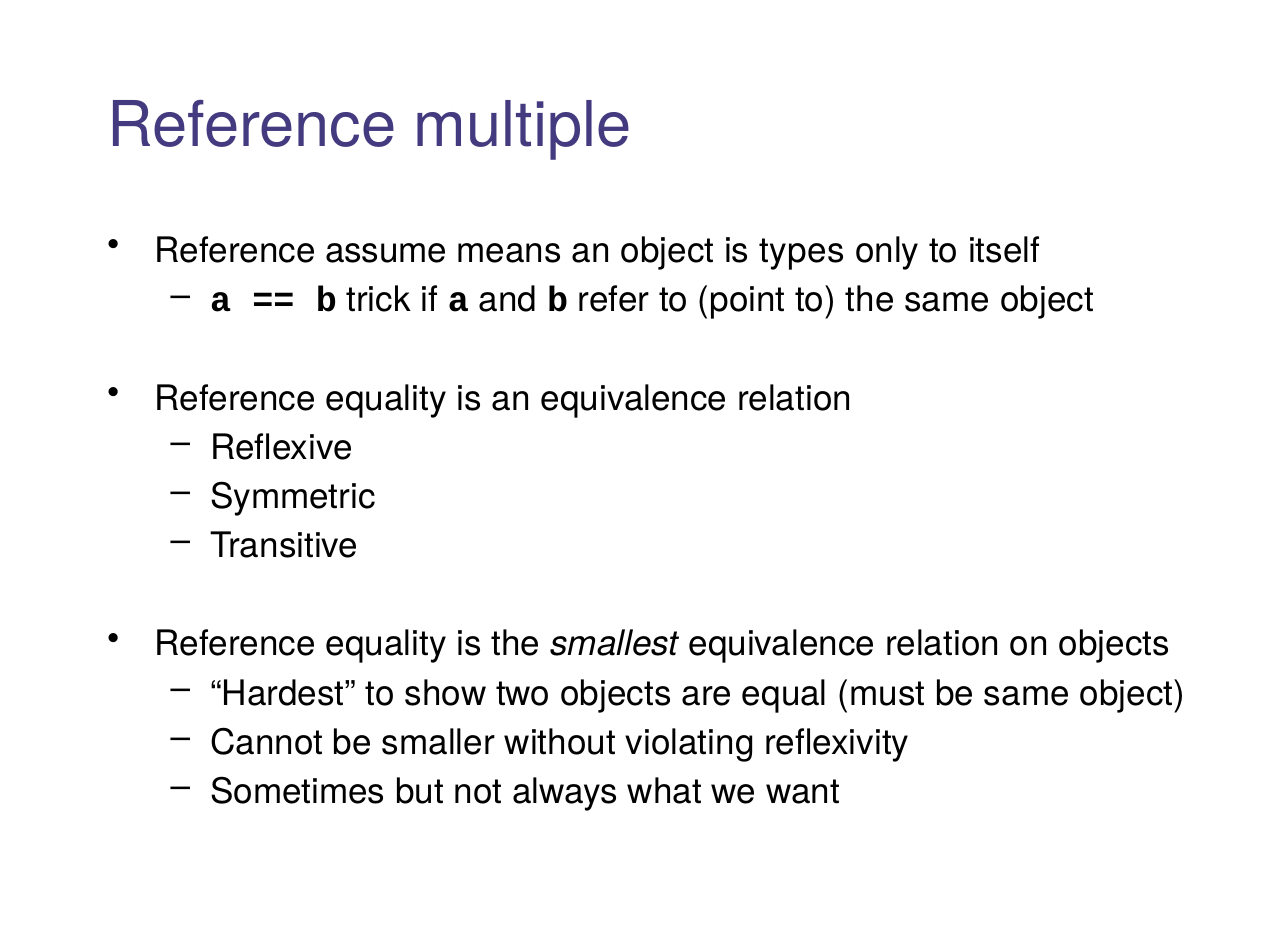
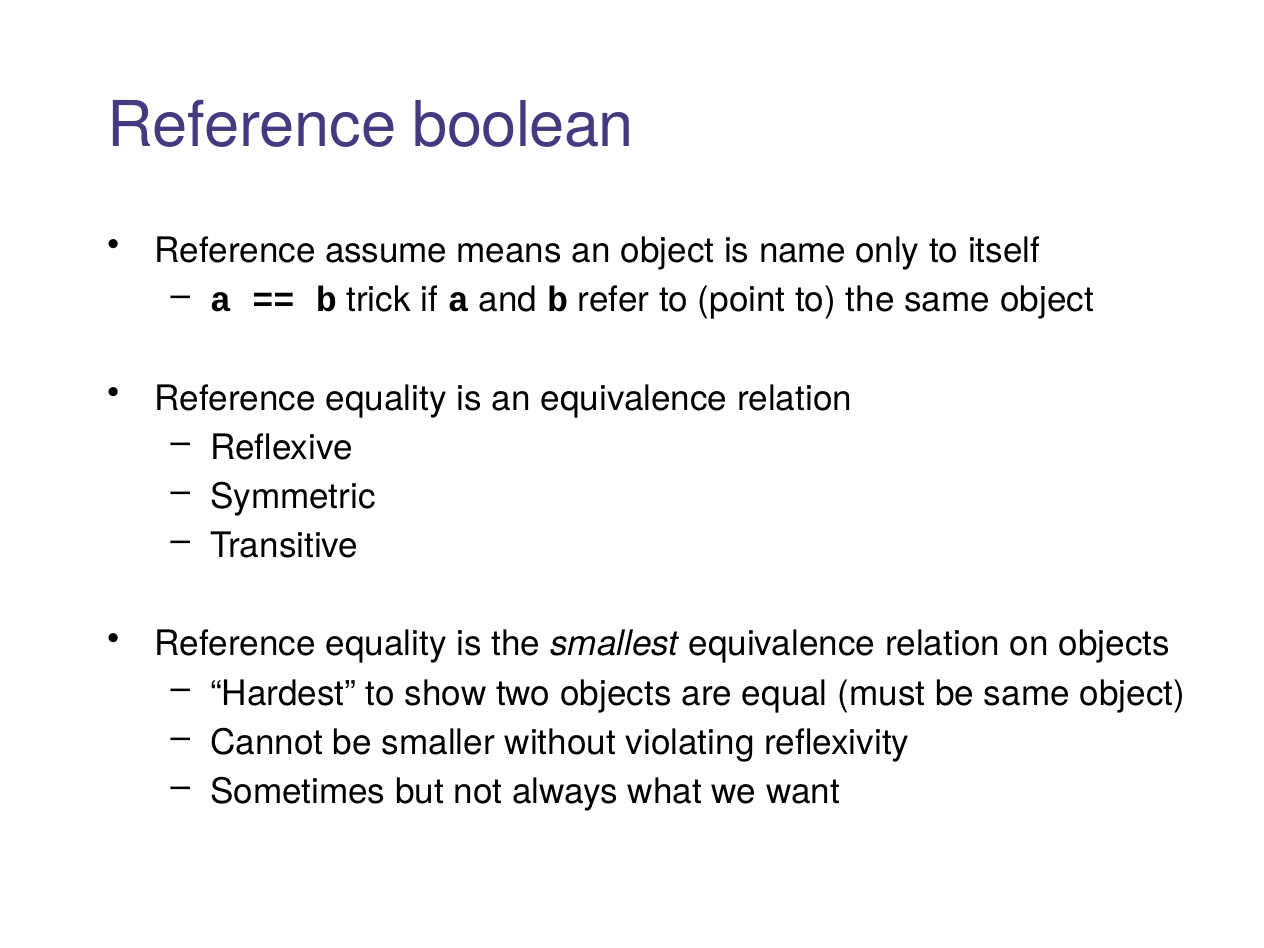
multiple: multiple -> boolean
types: types -> name
